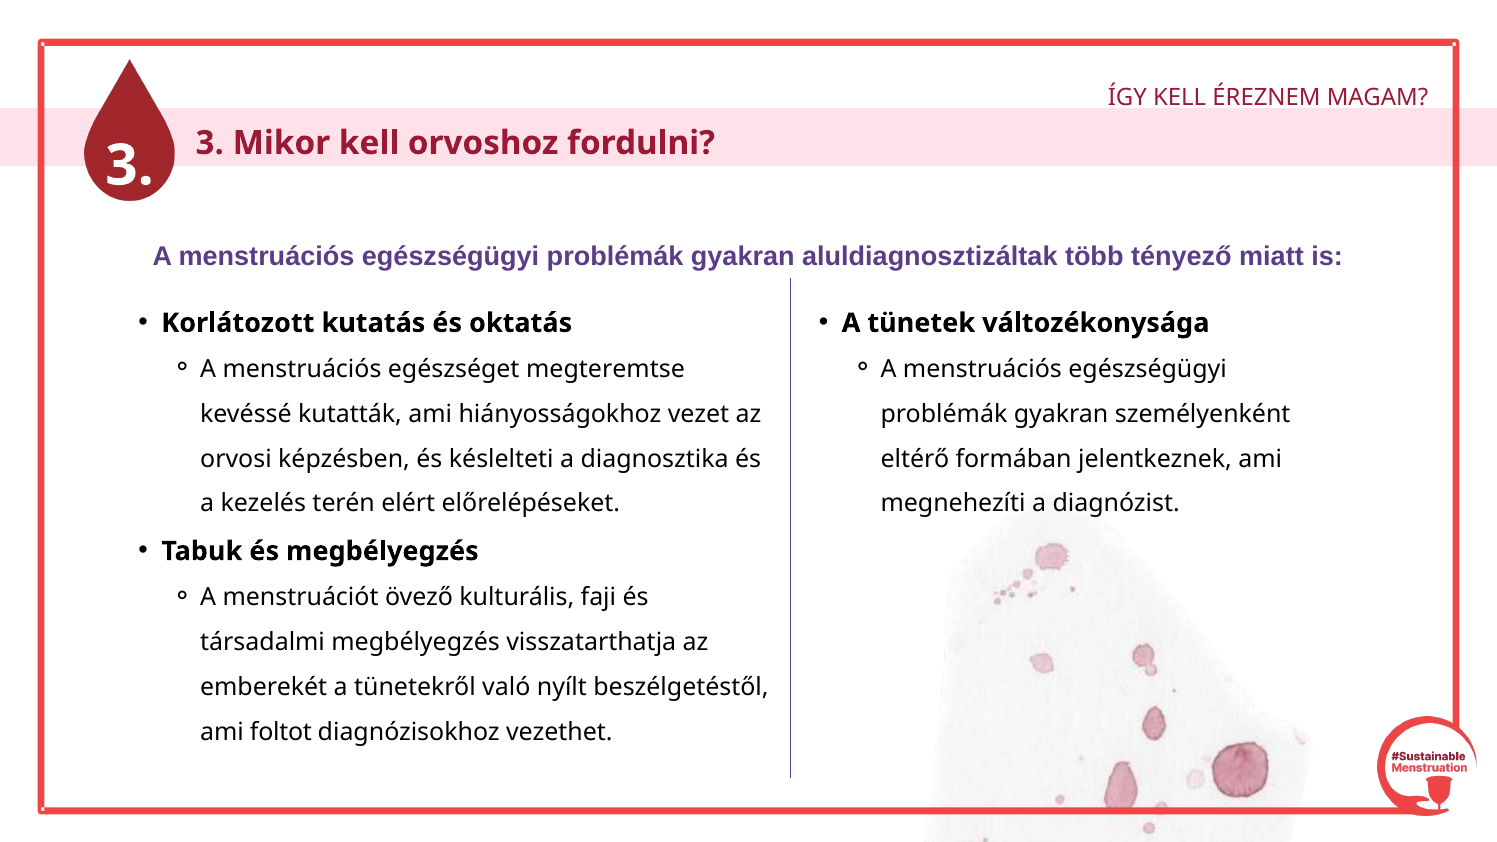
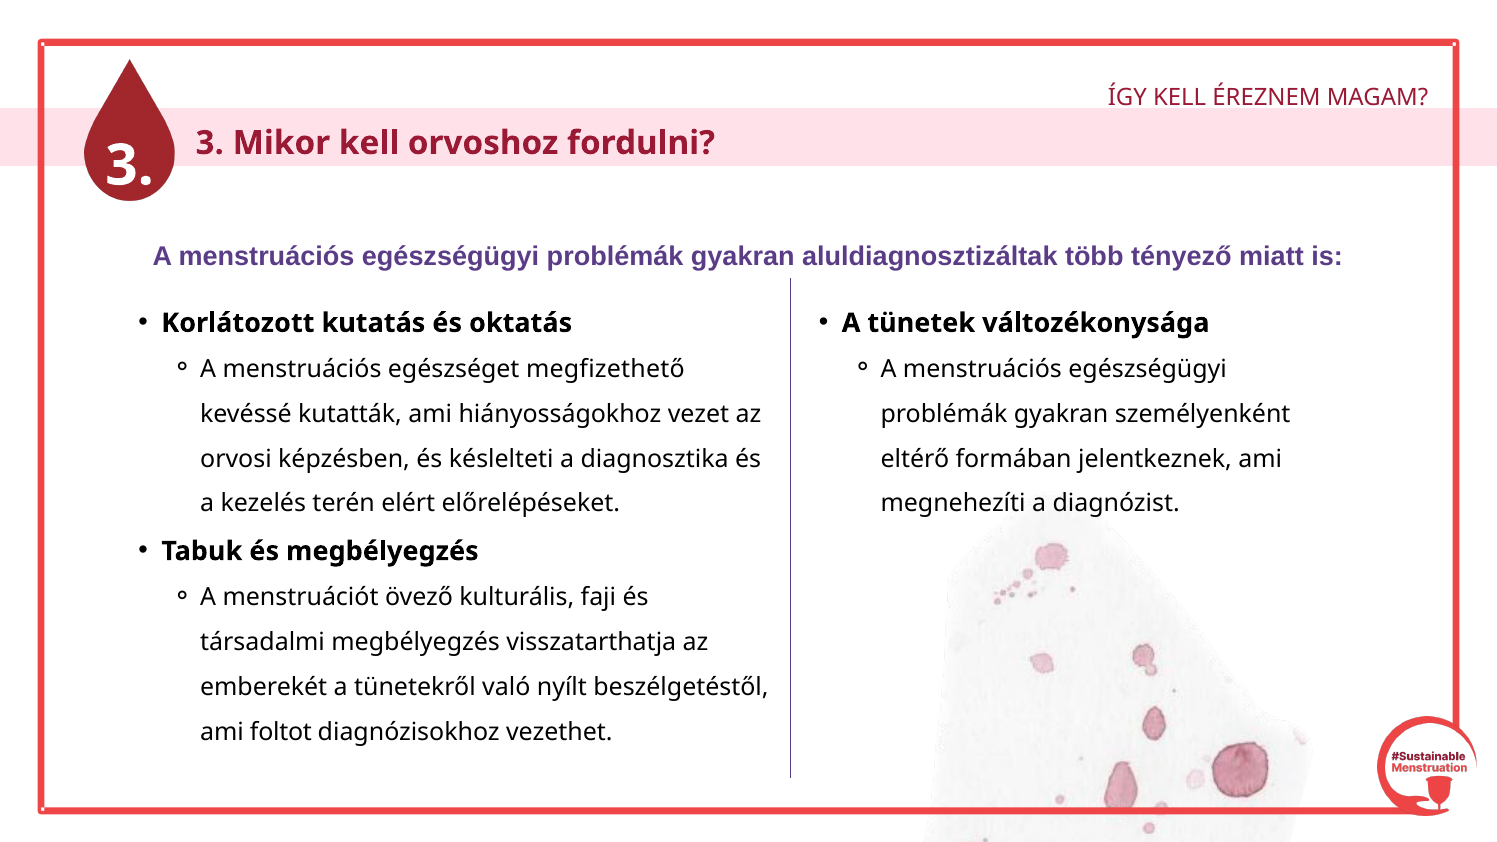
megteremtse: megteremtse -> megfizethető
